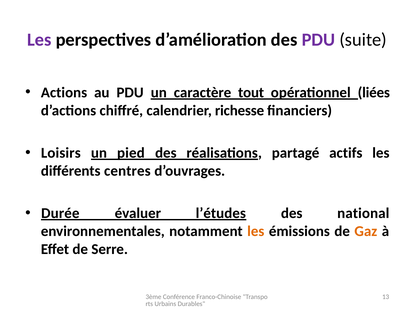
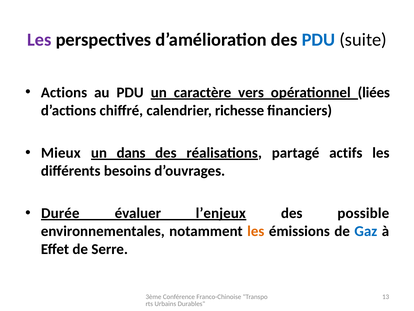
PDU at (318, 40) colour: purple -> blue
tout: tout -> vers
Loisirs: Loisirs -> Mieux
pied: pied -> dans
centres: centres -> besoins
l’études: l’études -> l’enjeux
national: national -> possible
Gaz colour: orange -> blue
